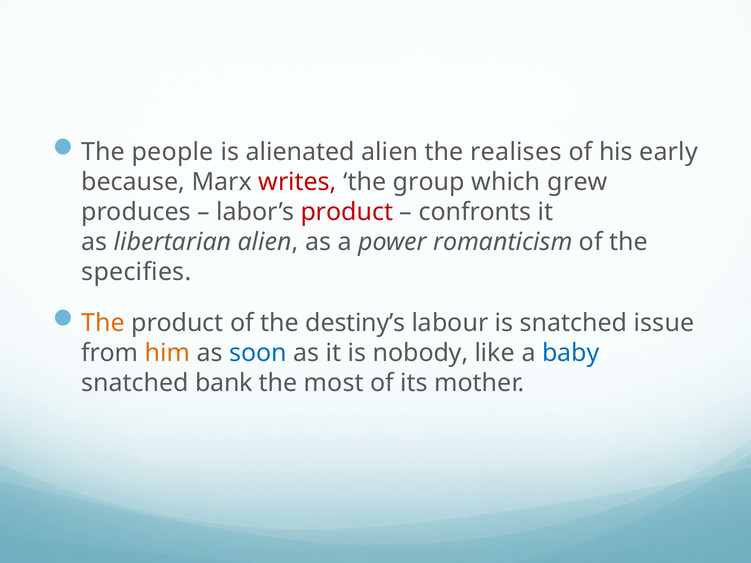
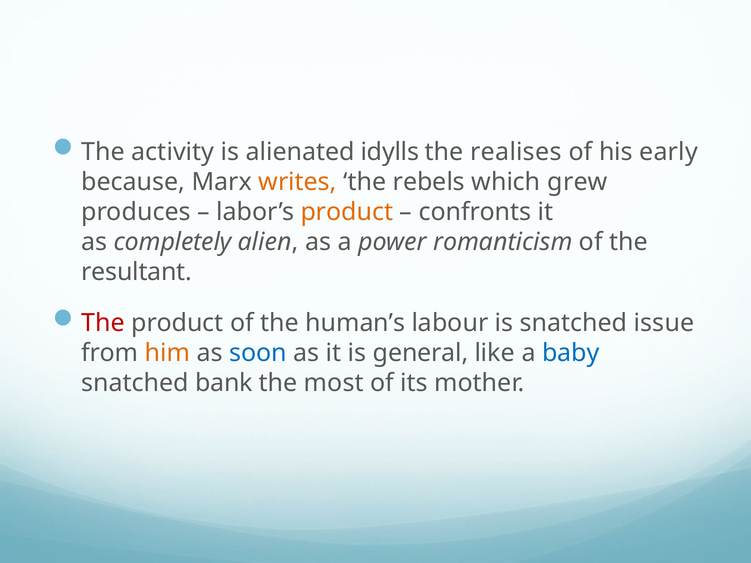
people: people -> activity
alienated alien: alien -> idylls
writes colour: red -> orange
group: group -> rebels
product at (347, 212) colour: red -> orange
libertarian: libertarian -> completely
specifies: specifies -> resultant
The at (103, 323) colour: orange -> red
destiny’s: destiny’s -> human’s
nobody: nobody -> general
